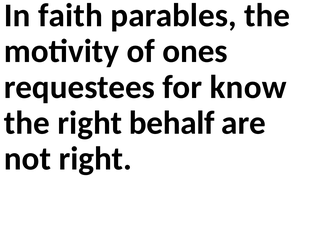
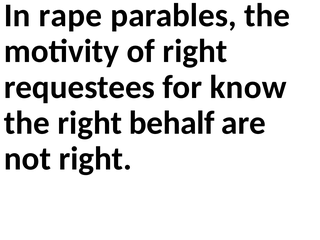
faith: faith -> rape
of ones: ones -> right
